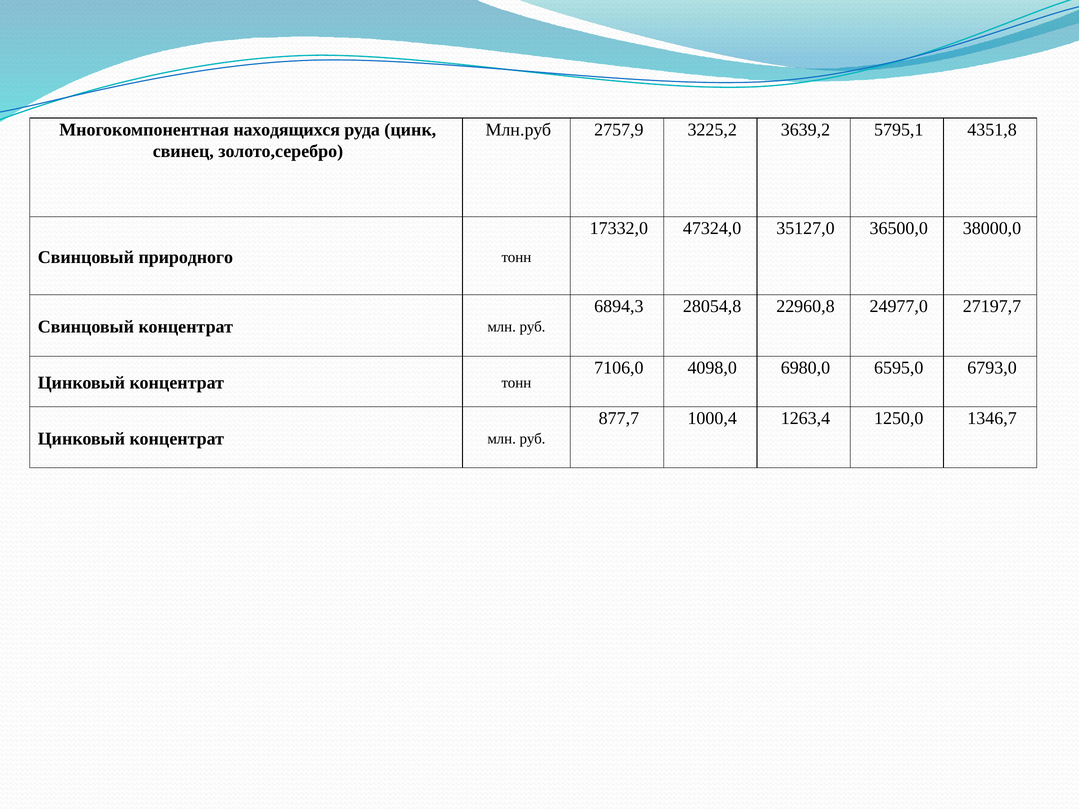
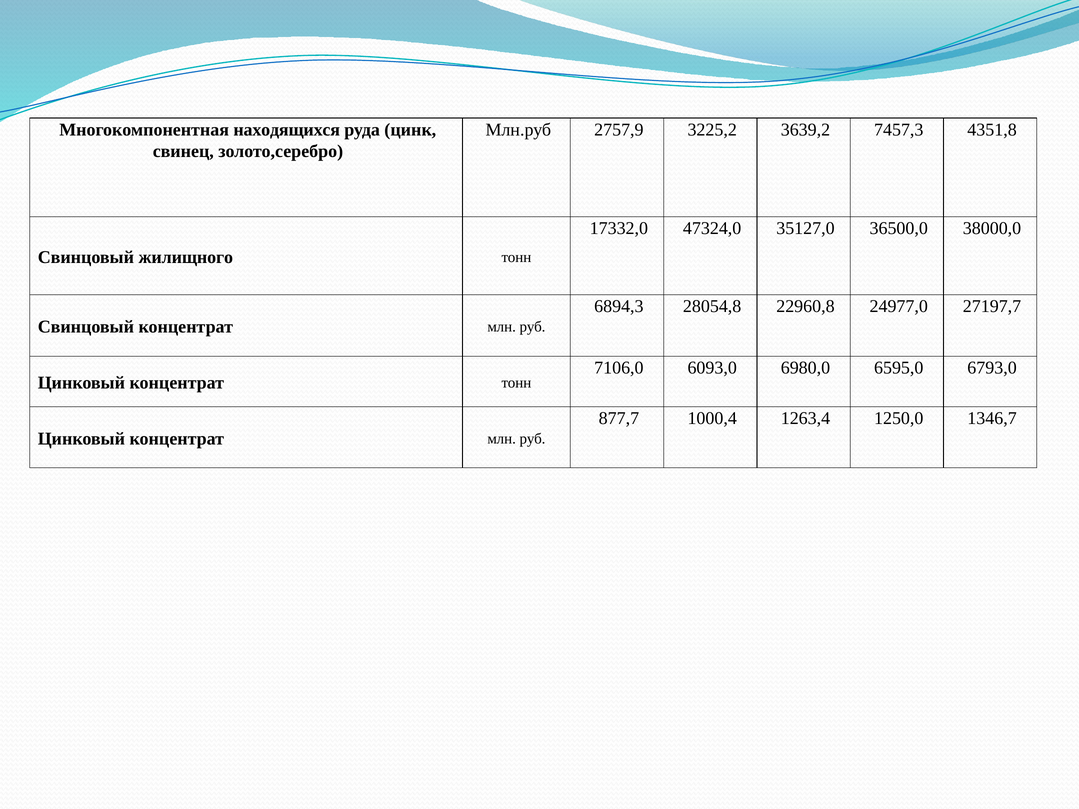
5795,1: 5795,1 -> 7457,3
природного: природного -> жилищного
4098,0: 4098,0 -> 6093,0
